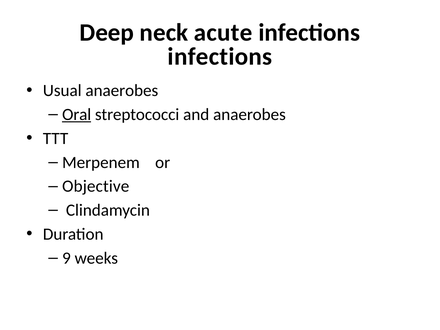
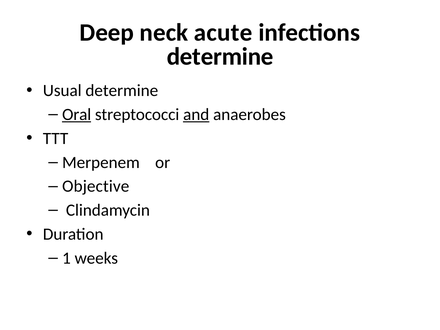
infections at (220, 56): infections -> determine
Usual anaerobes: anaerobes -> determine
and underline: none -> present
9: 9 -> 1
